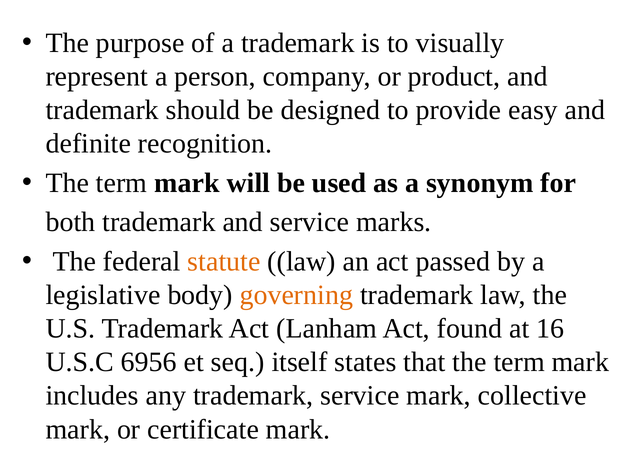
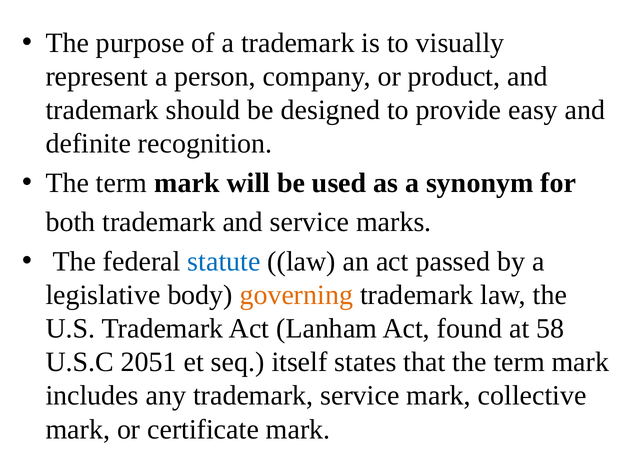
statute colour: orange -> blue
16: 16 -> 58
6956: 6956 -> 2051
